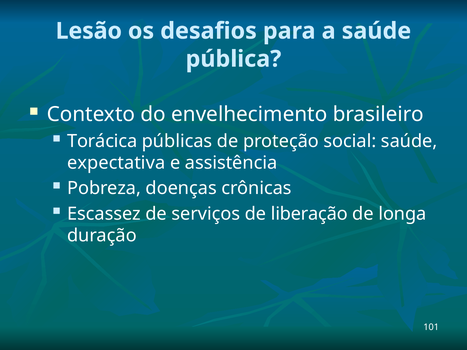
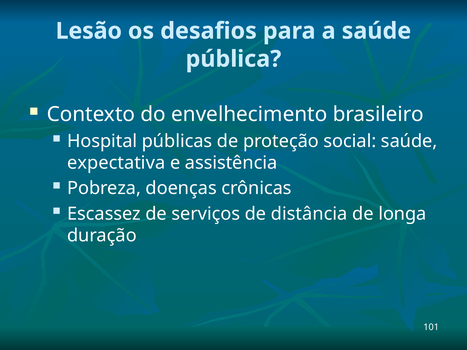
Torácica: Torácica -> Hospital
liberação: liberação -> distância
